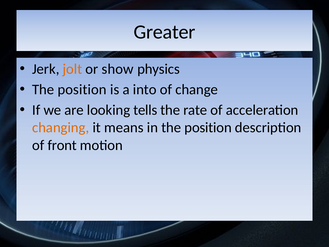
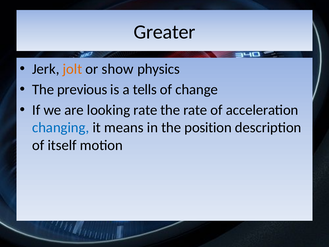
position at (82, 89): position -> previous
into: into -> tells
looking tells: tells -> rate
changing colour: orange -> blue
front: front -> itself
